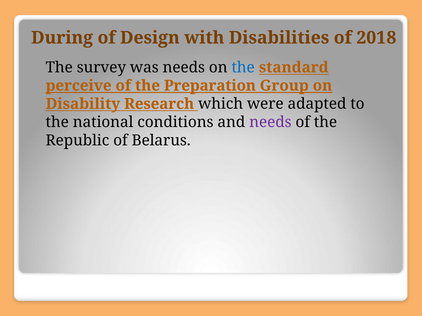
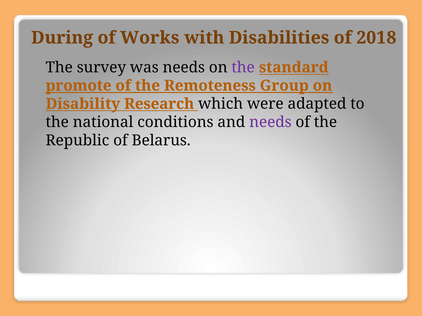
Design: Design -> Works
the at (243, 67) colour: blue -> purple
perceive: perceive -> promote
Preparation: Preparation -> Remoteness
